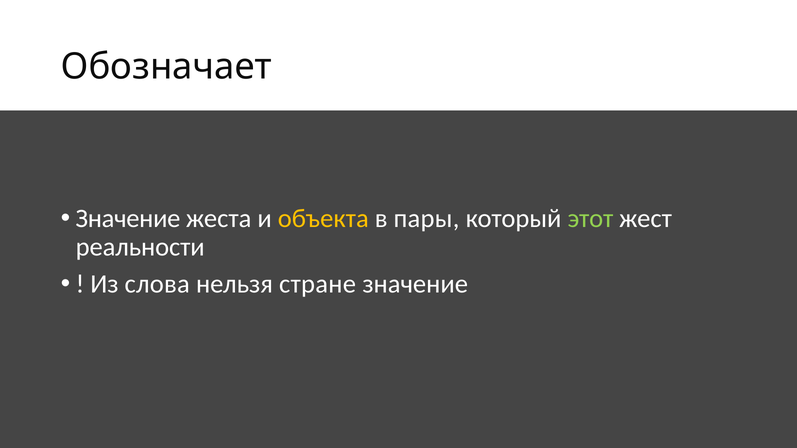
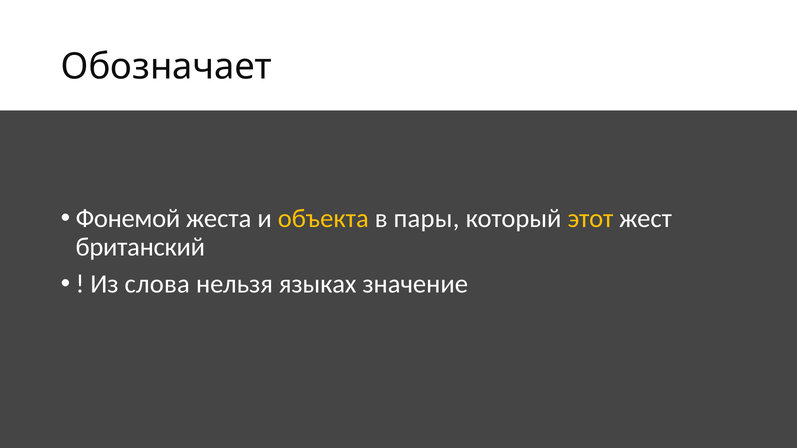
Значение at (128, 218): Значение -> Фонемой
этот colour: light green -> yellow
реальности: реальности -> британский
стране: стране -> языках
